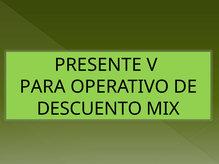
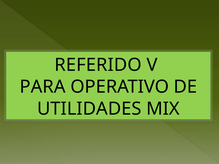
PRESENTE: PRESENTE -> REFERIDO
DESCUENTO: DESCUENTO -> UTILIDADES
